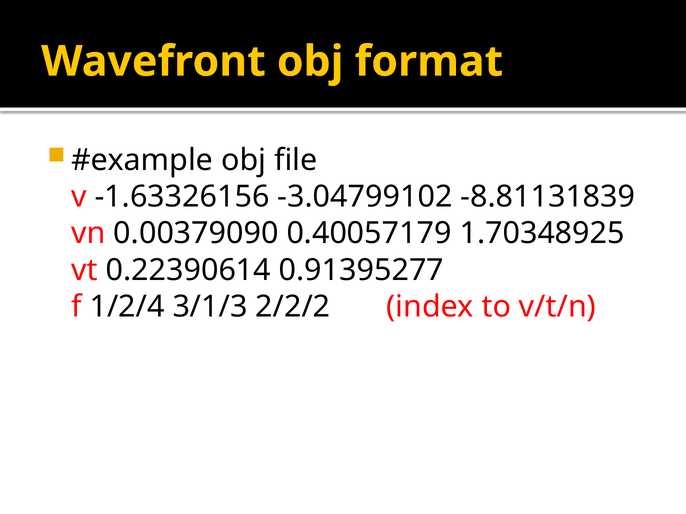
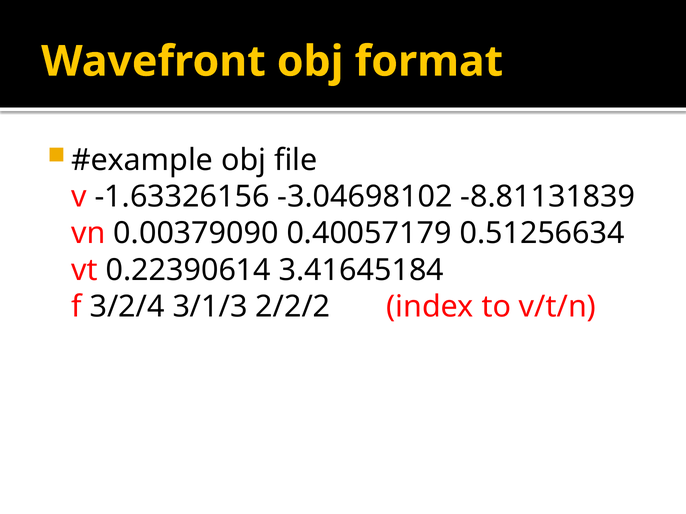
-3.04799102: -3.04799102 -> -3.04698102
1.70348925: 1.70348925 -> 0.51256634
0.91395277: 0.91395277 -> 3.41645184
1/2/4: 1/2/4 -> 3/2/4
